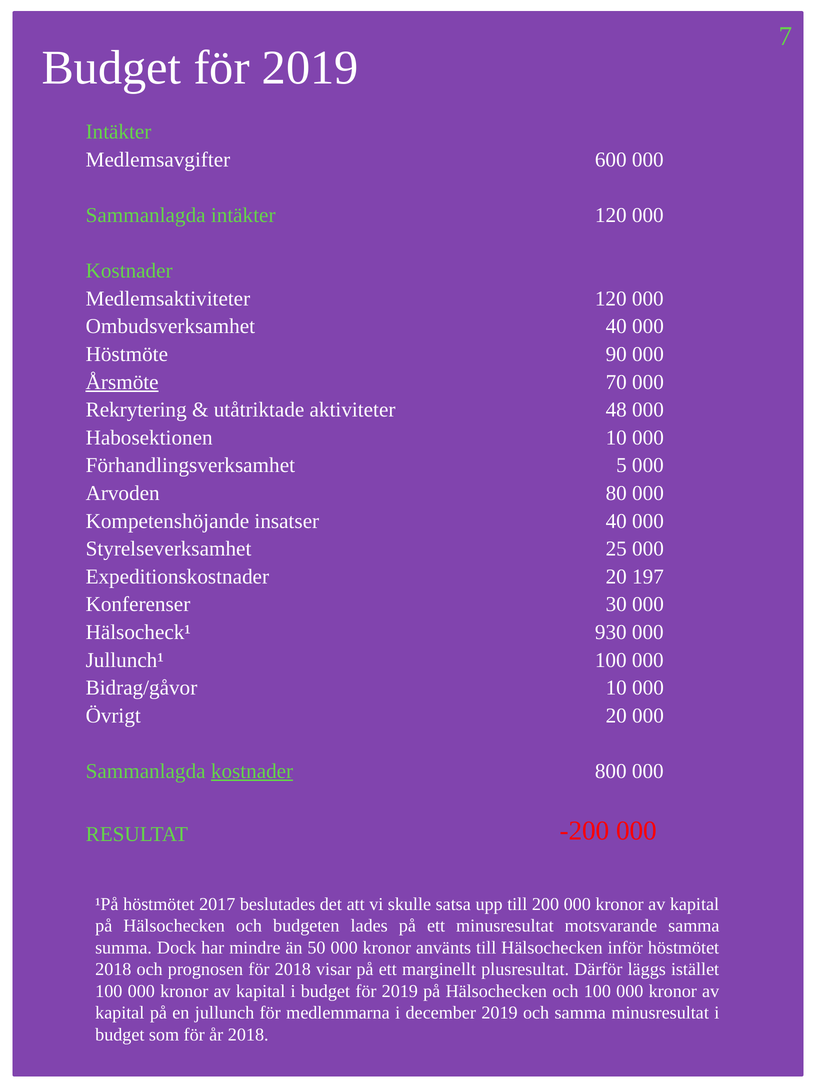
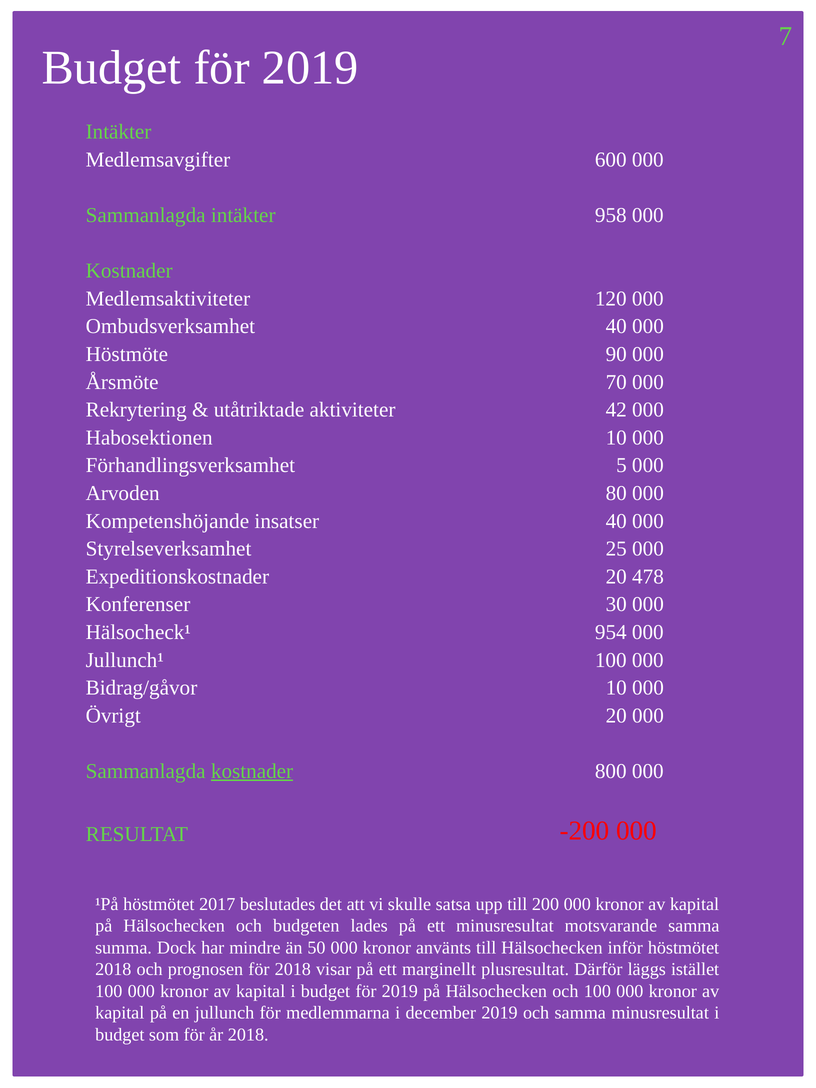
intäkter 120: 120 -> 958
Årsmöte underline: present -> none
48: 48 -> 42
197: 197 -> 478
930: 930 -> 954
